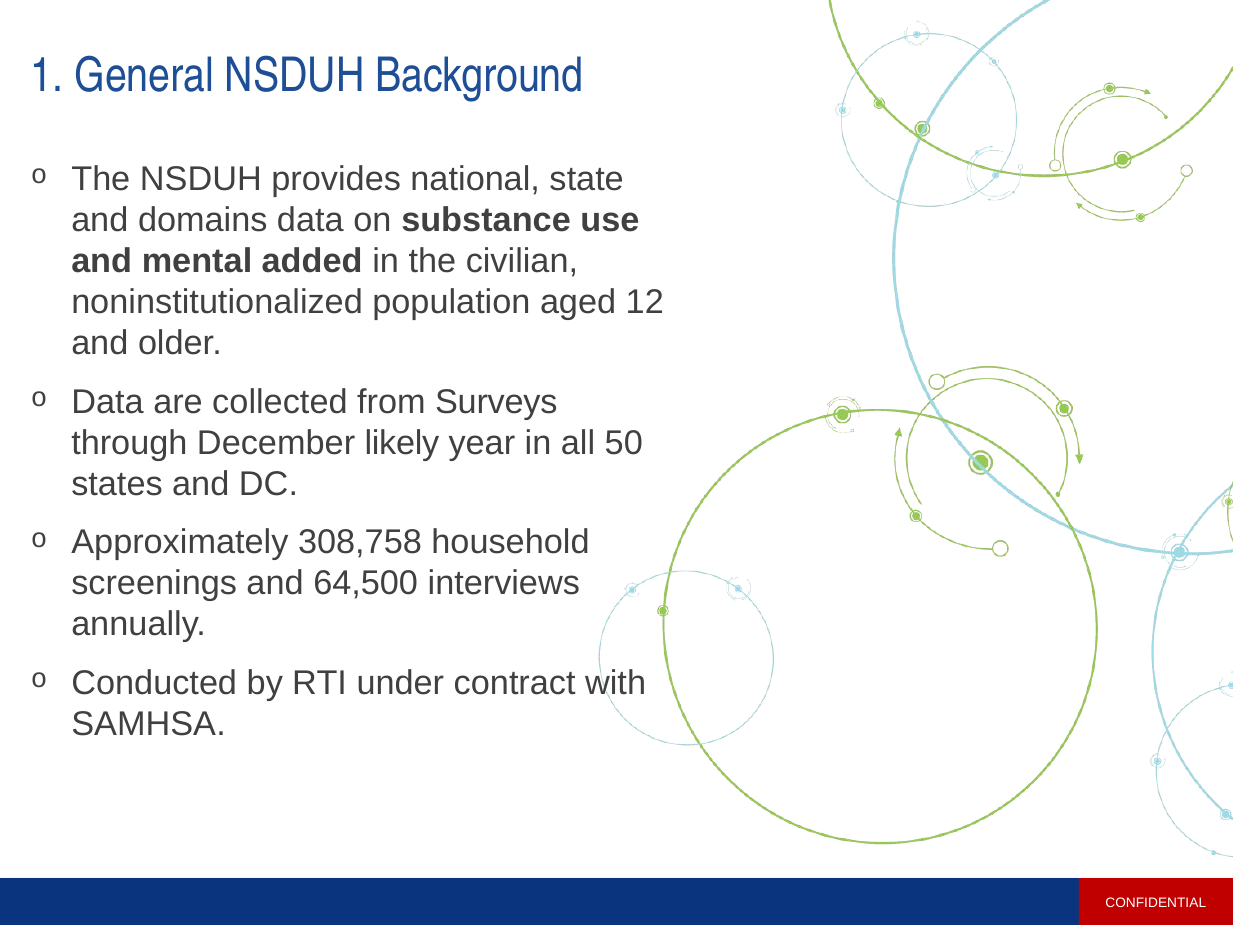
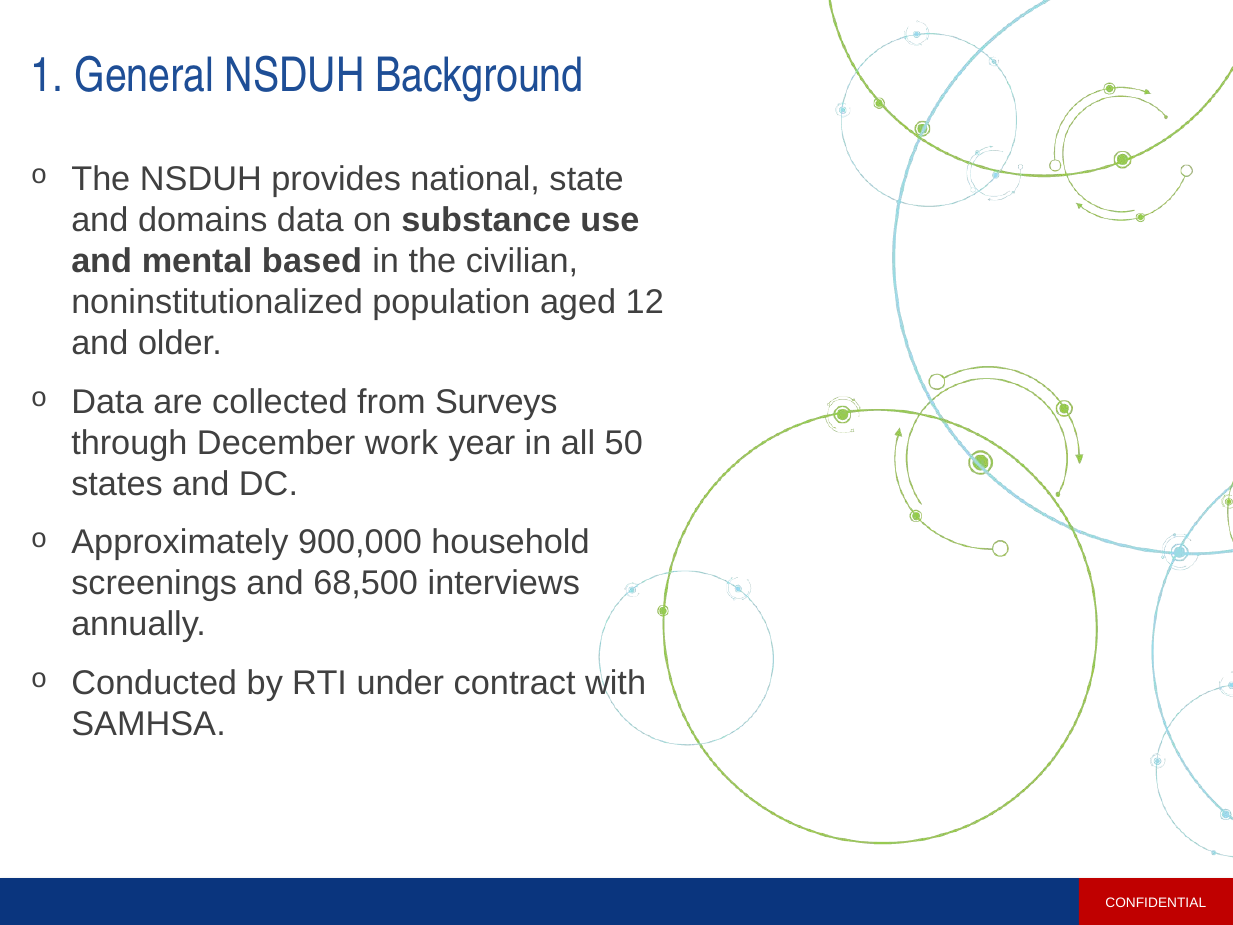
added: added -> based
likely: likely -> work
308,758: 308,758 -> 900,000
64,500: 64,500 -> 68,500
